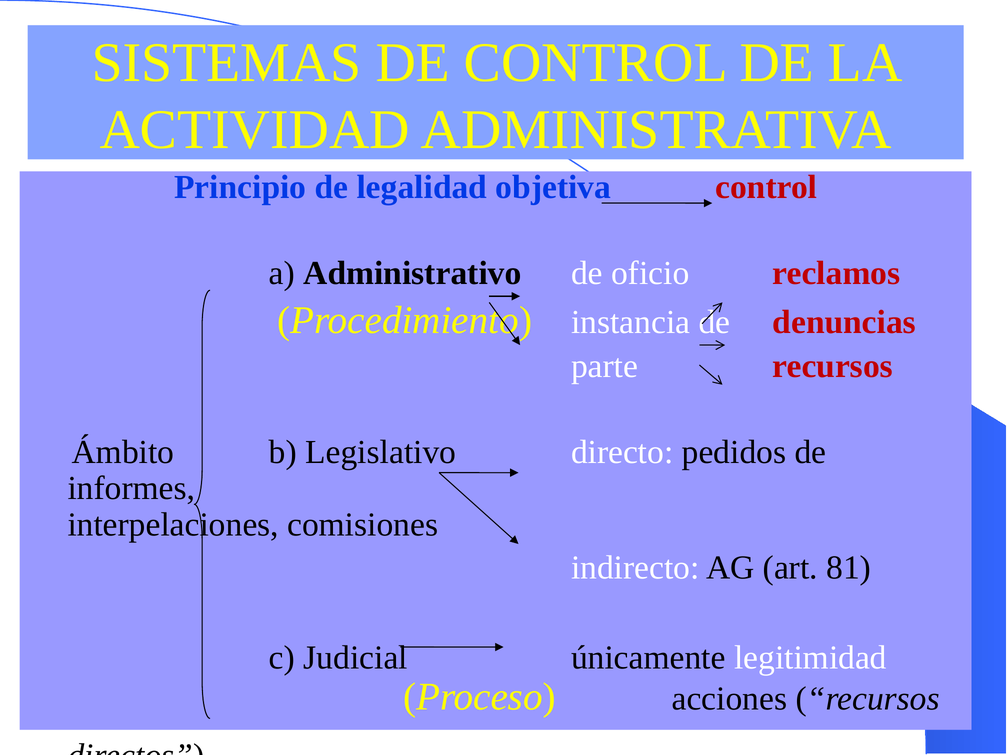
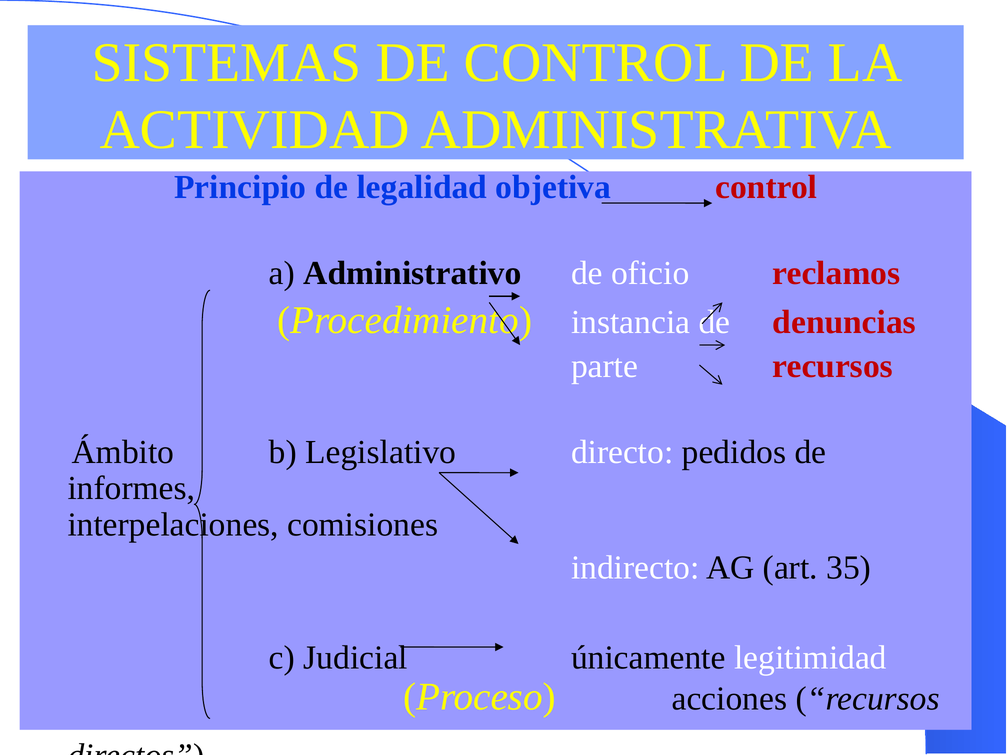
81: 81 -> 35
